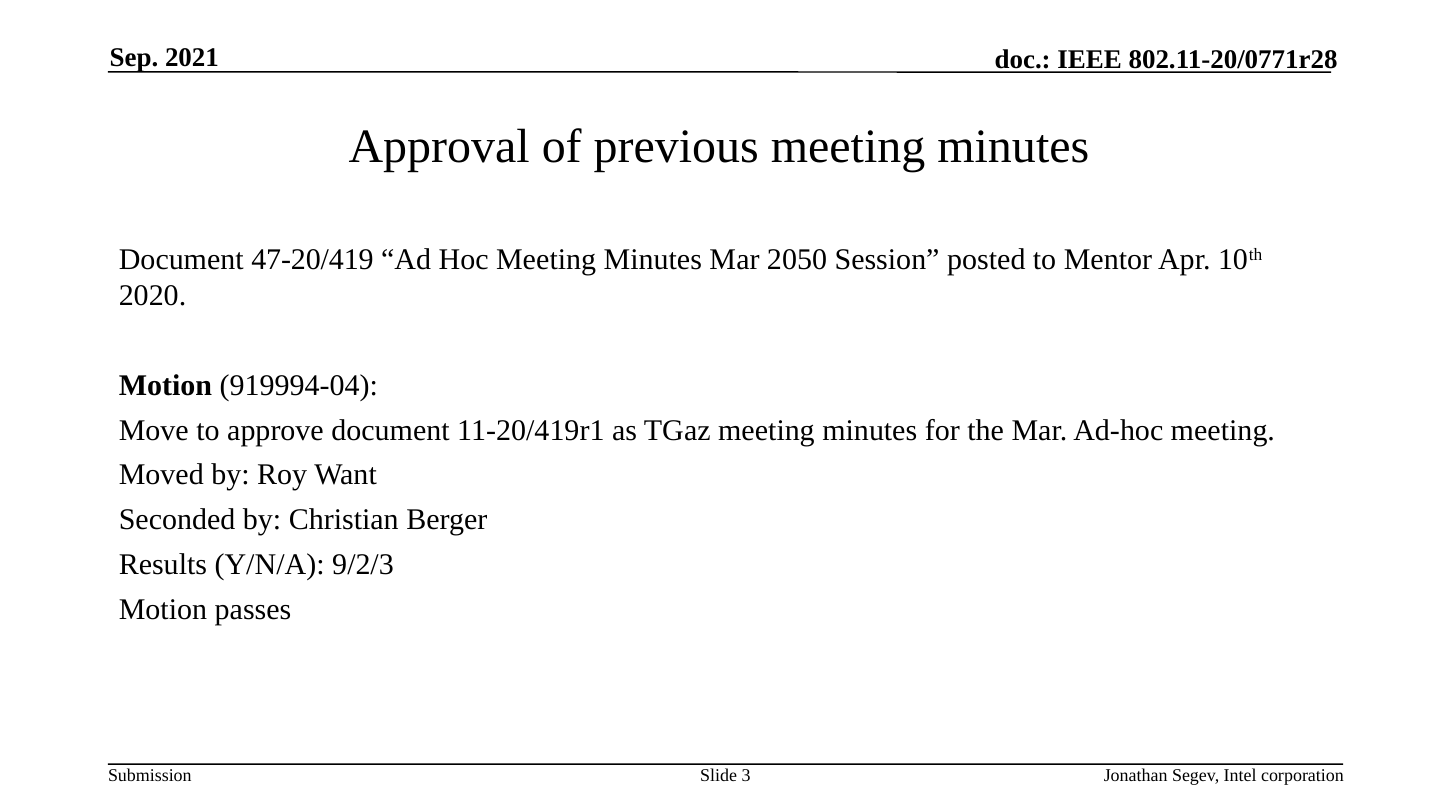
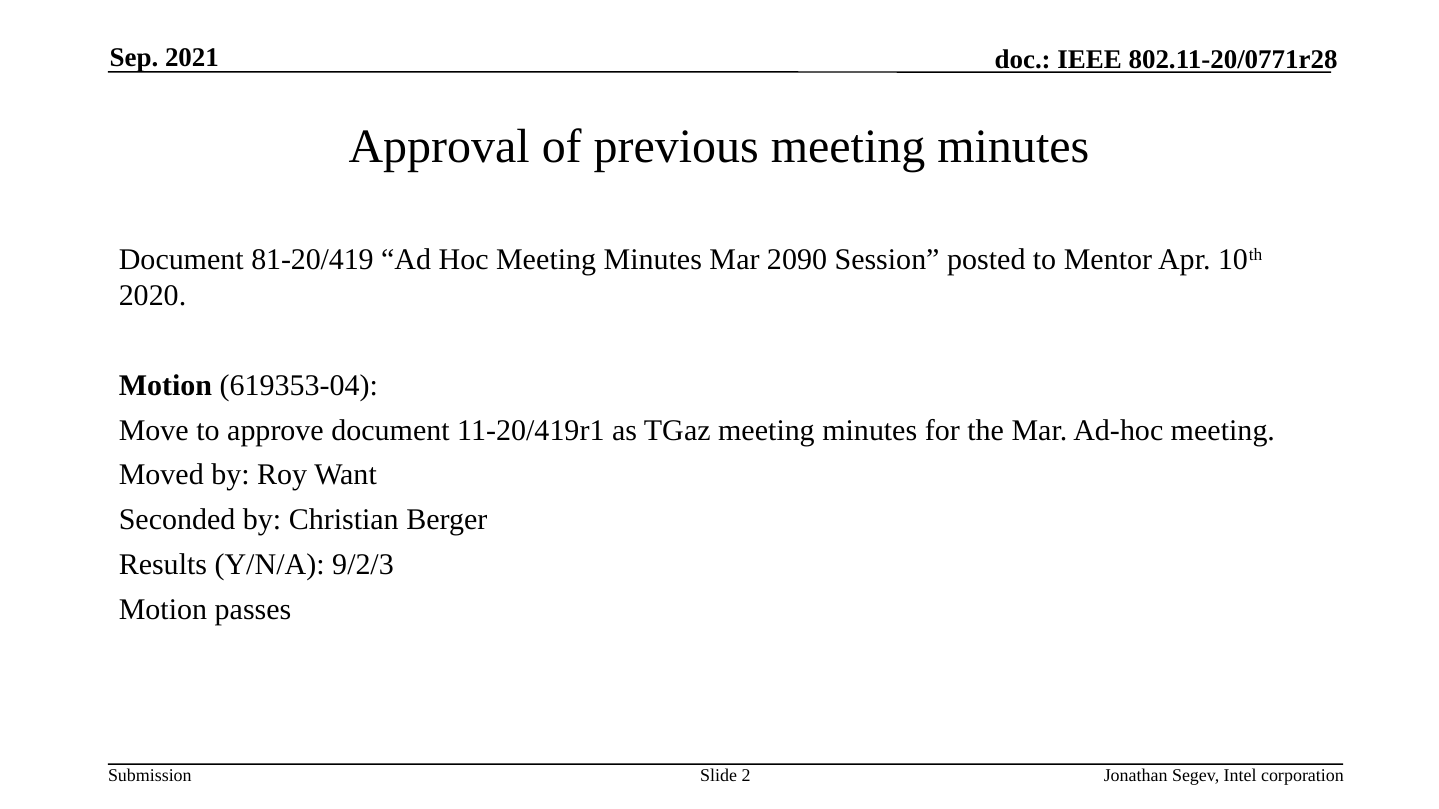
47-20/419: 47-20/419 -> 81-20/419
2050: 2050 -> 2090
919994-04: 919994-04 -> 619353-04
3: 3 -> 2
